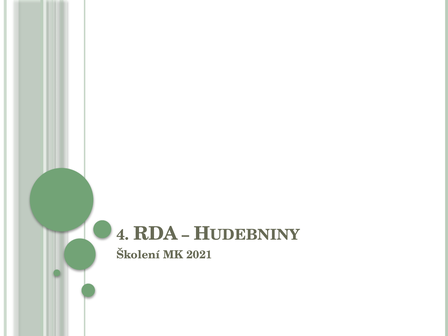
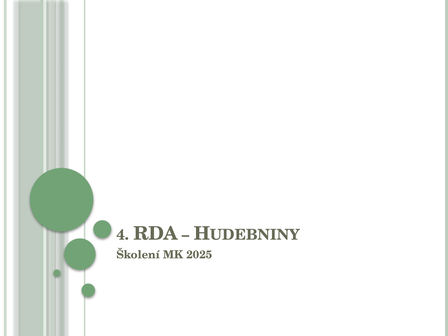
2021: 2021 -> 2025
